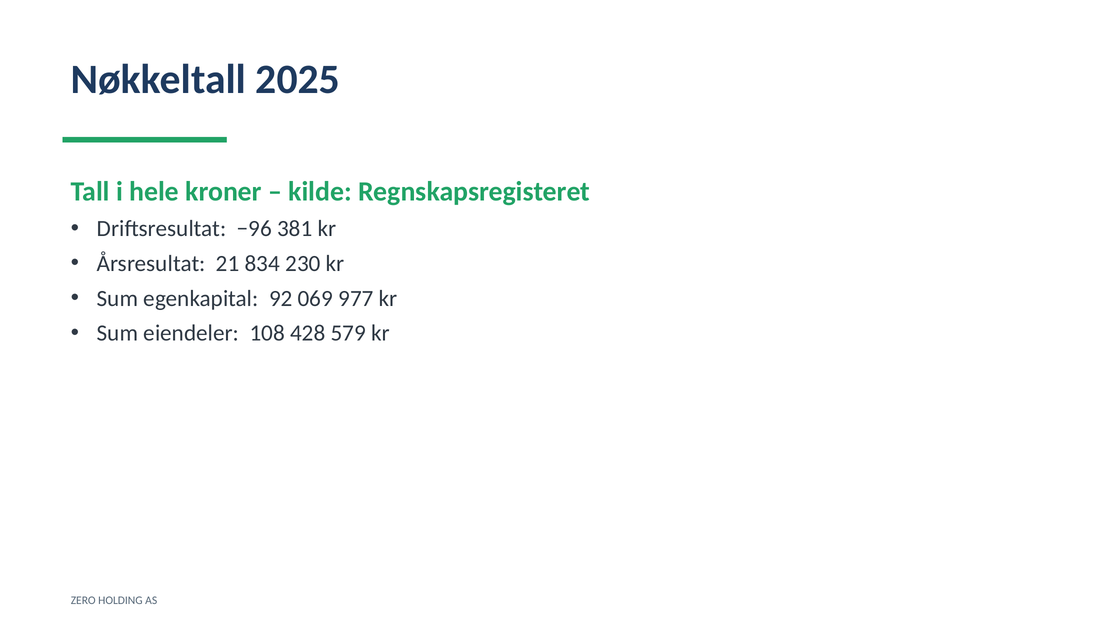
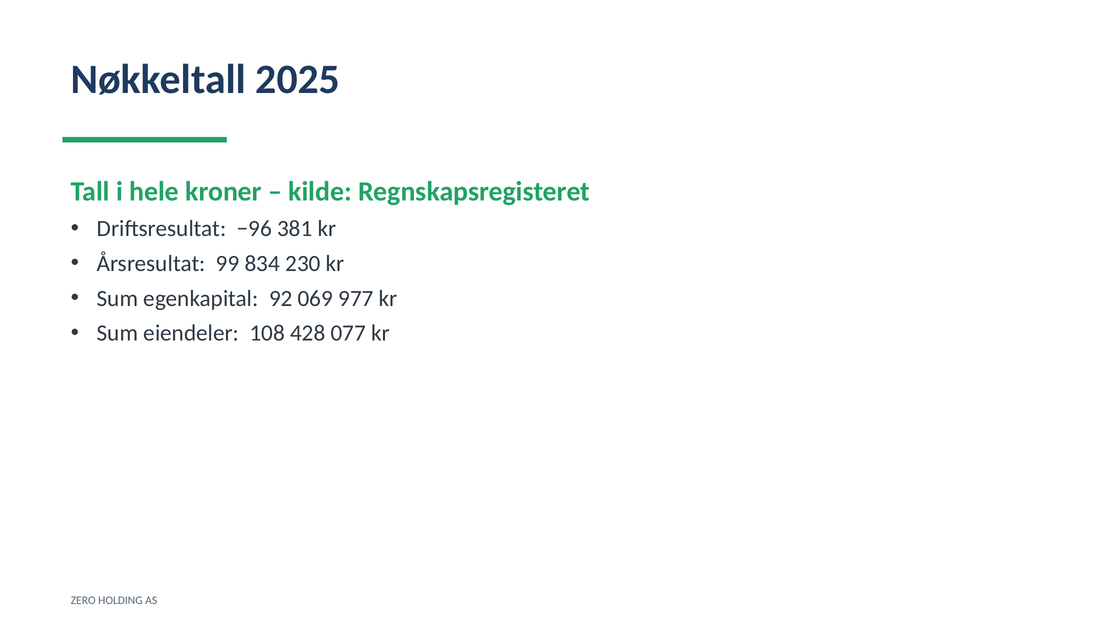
21: 21 -> 99
579: 579 -> 077
